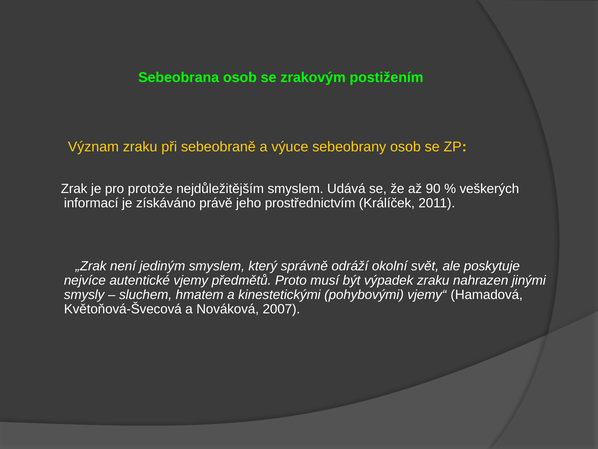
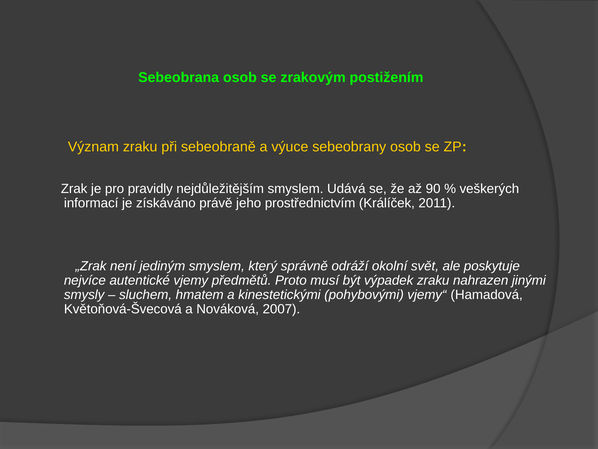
protože: protože -> pravidly
